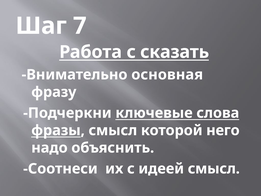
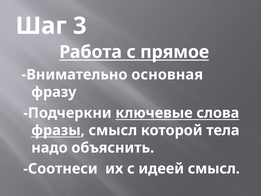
7: 7 -> 3
сказать: сказать -> прямое
него: него -> тела
